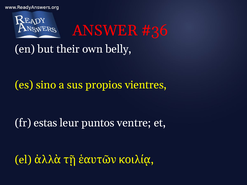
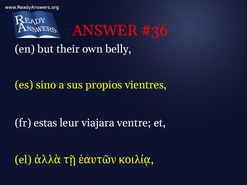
puntos: puntos -> viajara
